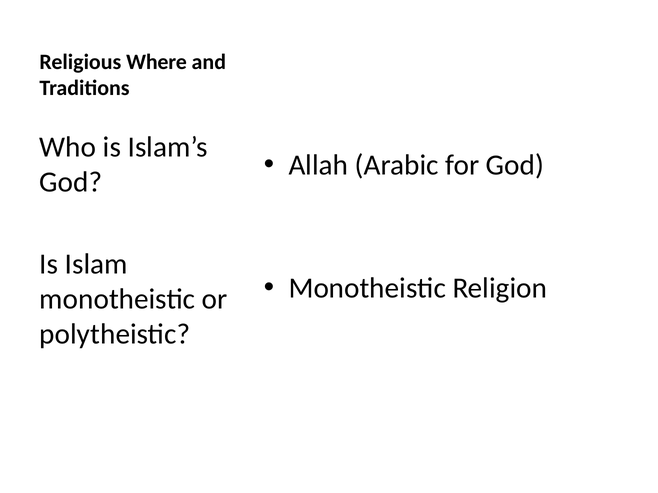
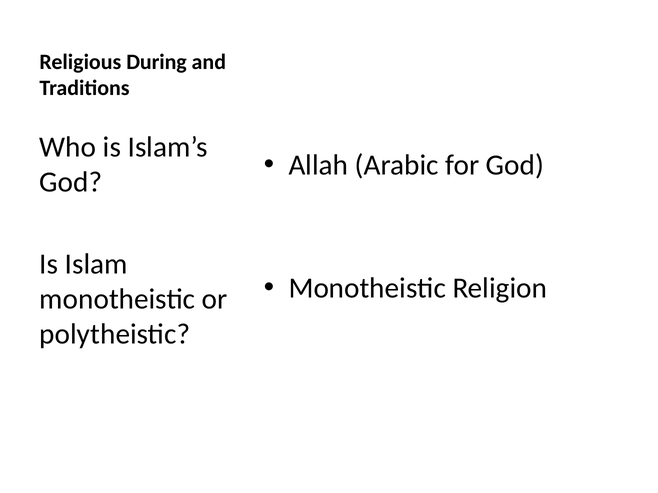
Where: Where -> During
